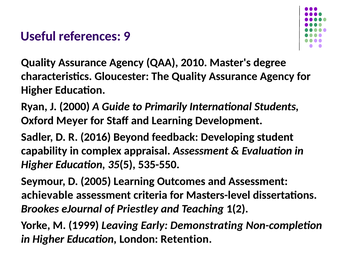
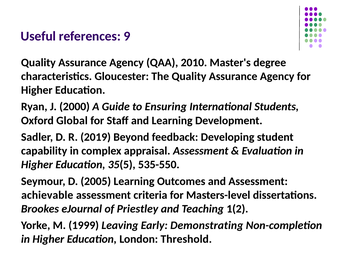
Primarily: Primarily -> Ensuring
Meyer: Meyer -> Global
2016: 2016 -> 2019
Retention: Retention -> Threshold
